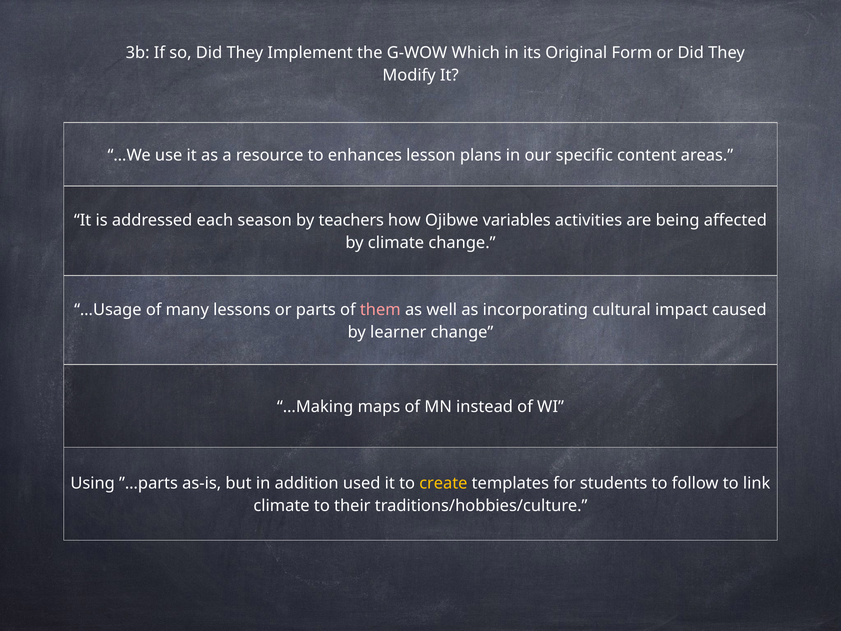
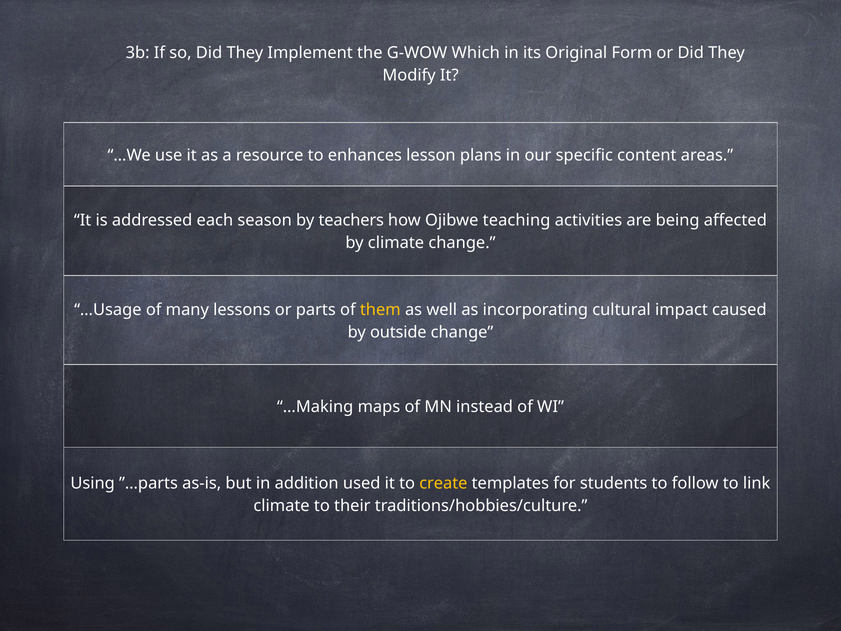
variables: variables -> teaching
them colour: pink -> yellow
learner: learner -> outside
